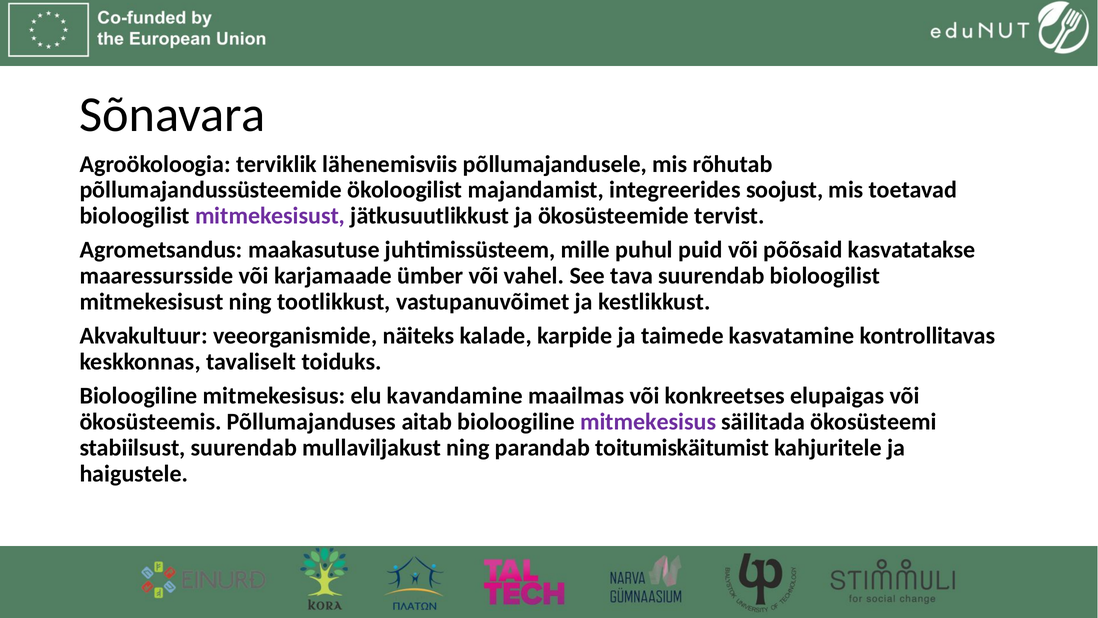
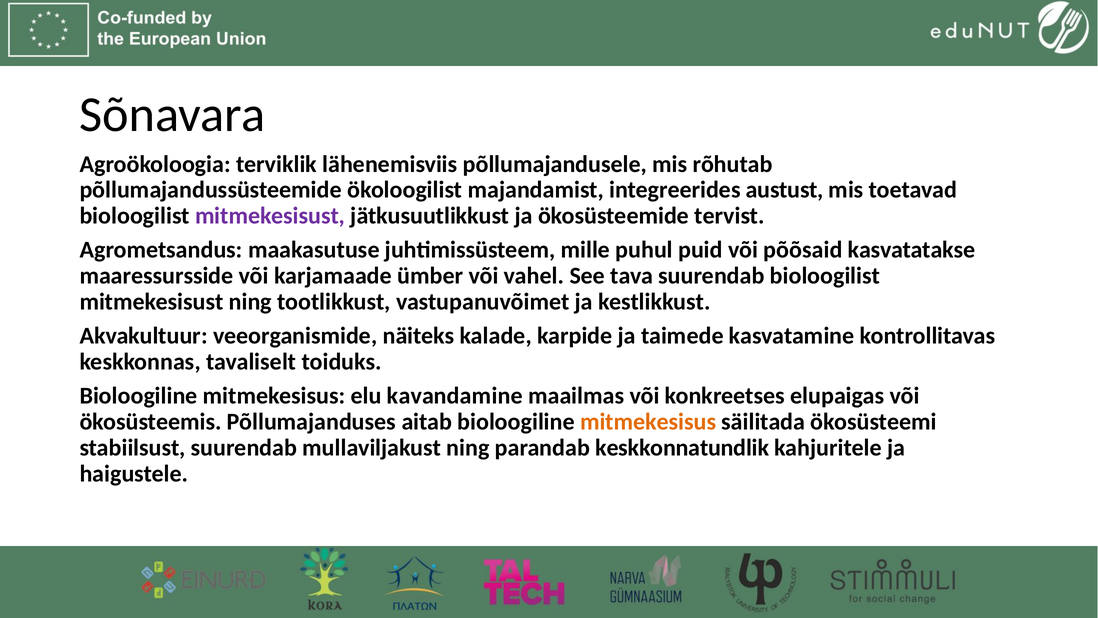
soojust: soojust -> austust
mitmekesisus at (648, 421) colour: purple -> orange
toitumiskäitumist: toitumiskäitumist -> keskkonnatundlik
